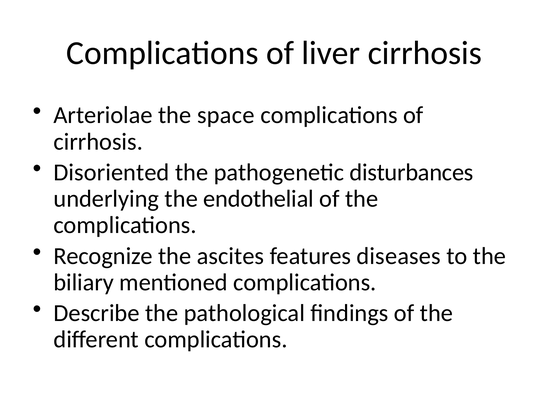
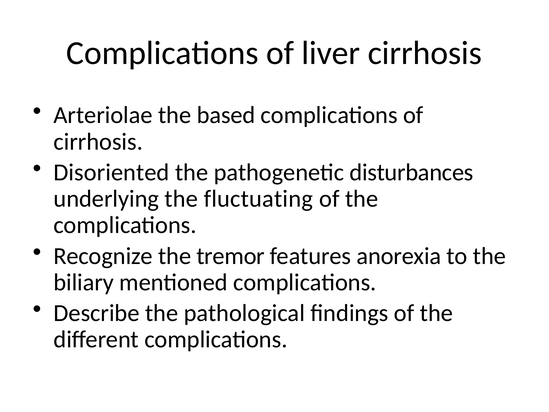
space: space -> based
endothelial: endothelial -> fluctuating
ascites: ascites -> tremor
diseases: diseases -> anorexia
